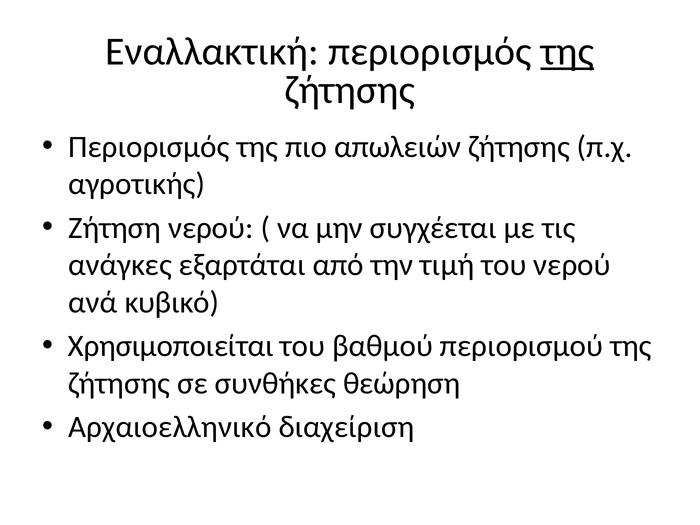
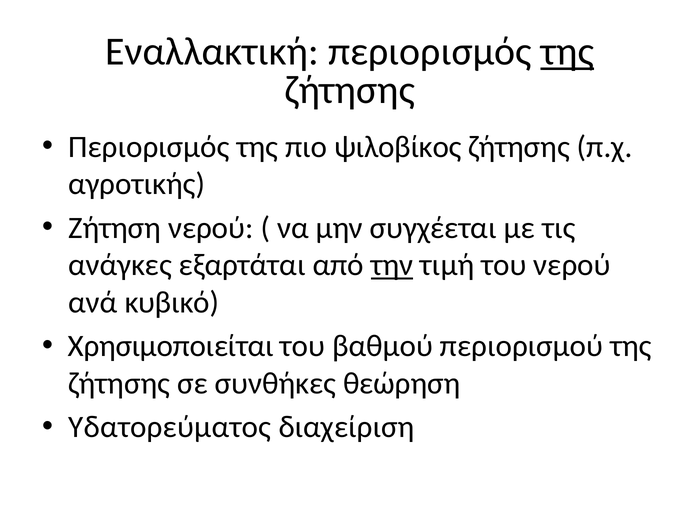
απωλειών: απωλειών -> ψιλοβίκος
την underline: none -> present
Αρχαιοελληνικό: Αρχαιοελληνικό -> Υδατορεύματος
